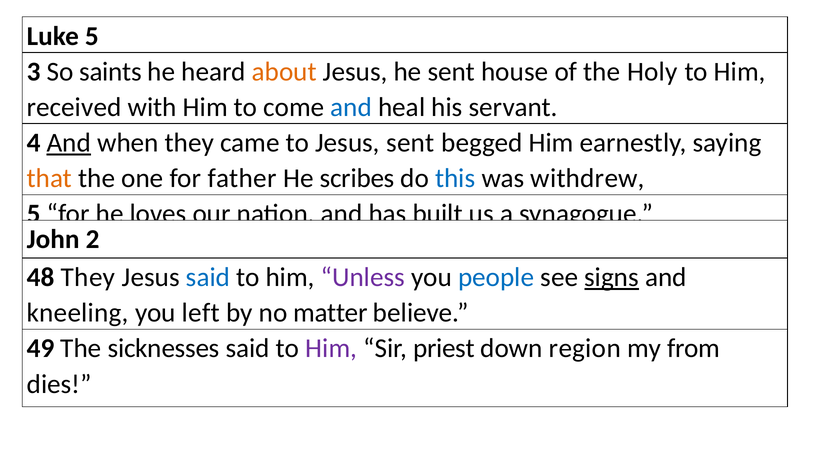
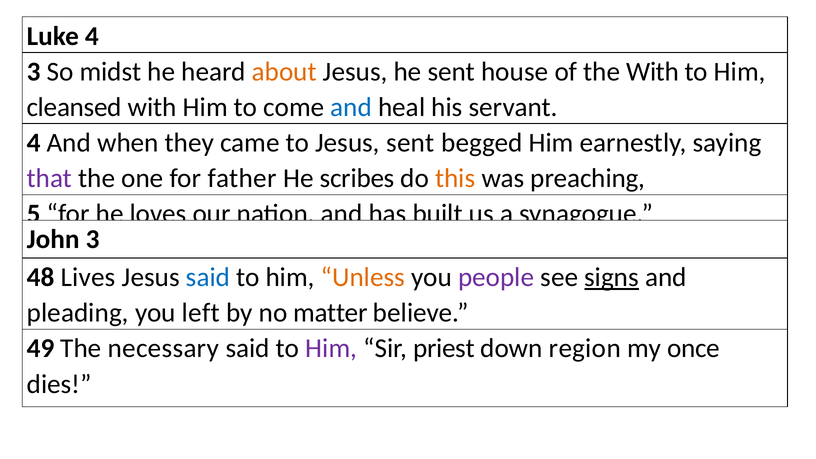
Luke 5: 5 -> 4
saints: saints -> midst
the Holy: Holy -> With
received: received -> cleansed
And at (69, 143) underline: present -> none
that colour: orange -> purple
this colour: blue -> orange
withdrew: withdrew -> preaching
John 2: 2 -> 3
48 They: They -> Lives
Unless colour: purple -> orange
people colour: blue -> purple
kneeling: kneeling -> pleading
sicknesses: sicknesses -> necessary
from: from -> once
